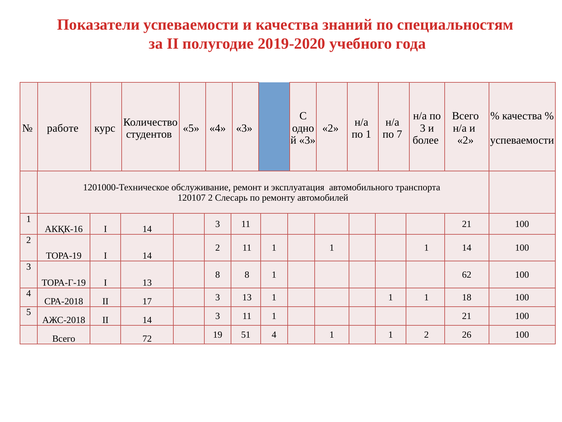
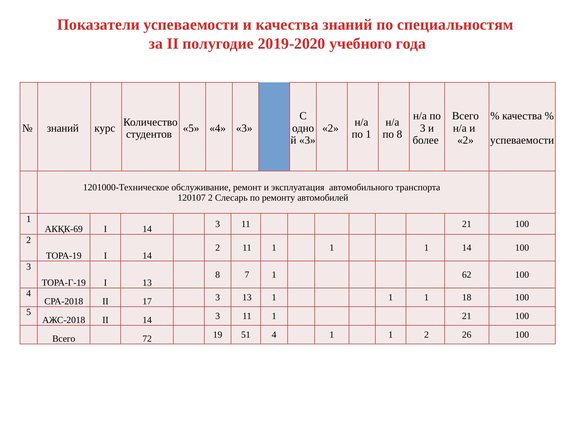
работе at (63, 128): работе -> знаний
по 7: 7 -> 8
АКҚК-16: АКҚК-16 -> АКҚК-69
8 8: 8 -> 7
